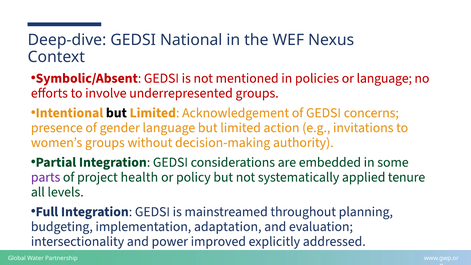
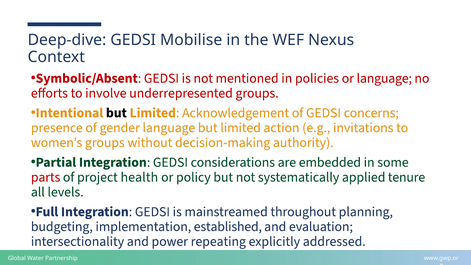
National: National -> Mobilise
parts colour: purple -> red
adaptation: adaptation -> established
improved: improved -> repeating
